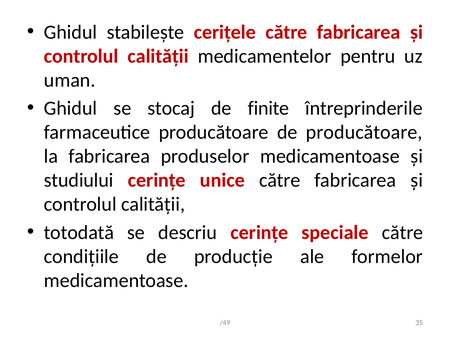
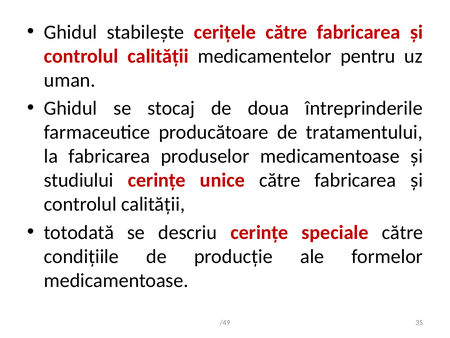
finite: finite -> doua
de producătoare: producătoare -> tratamentului
